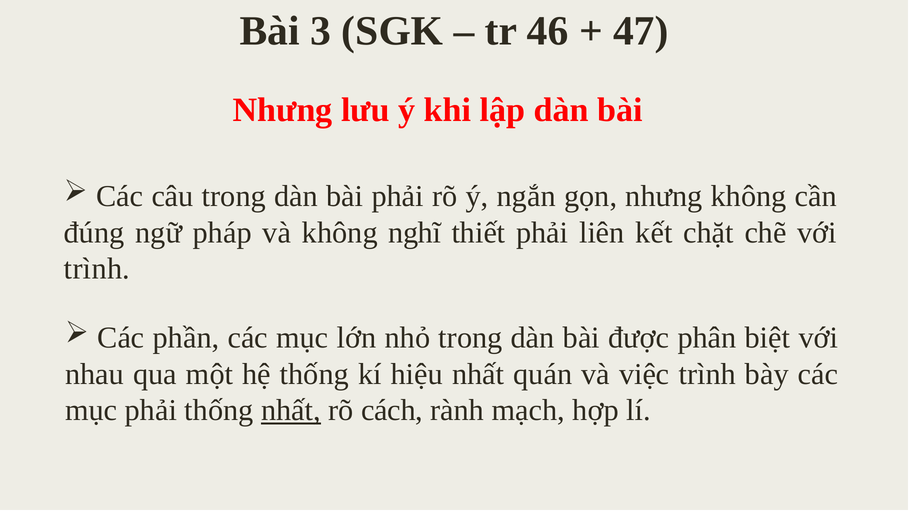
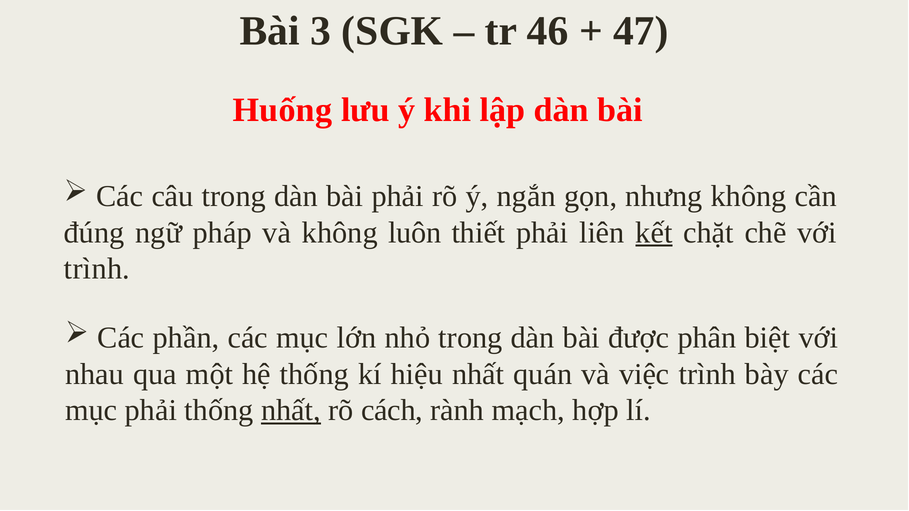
Nhưng at (283, 110): Nhưng -> Huống
nghĩ: nghĩ -> luôn
kết underline: none -> present
